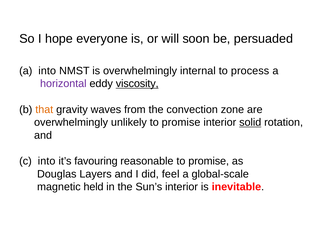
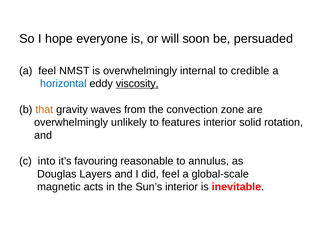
a into: into -> feel
process: process -> credible
horizontal colour: purple -> blue
unlikely to promise: promise -> features
solid underline: present -> none
reasonable to promise: promise -> annulus
held: held -> acts
